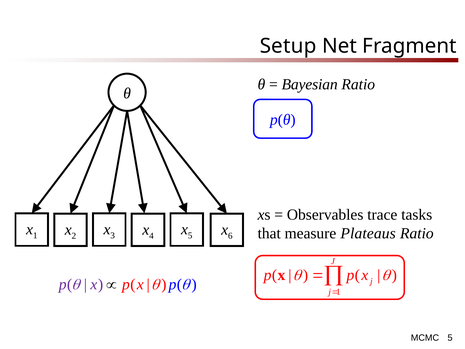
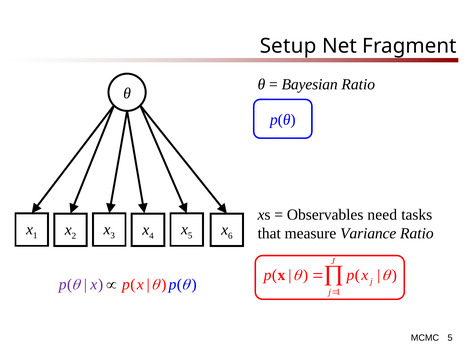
trace: trace -> need
Plateaus: Plateaus -> Variance
